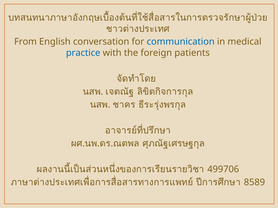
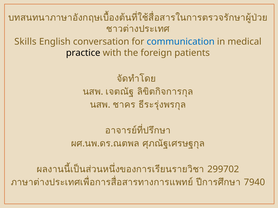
From: From -> Skills
practice colour: blue -> black
499706: 499706 -> 299702
8589: 8589 -> 7940
